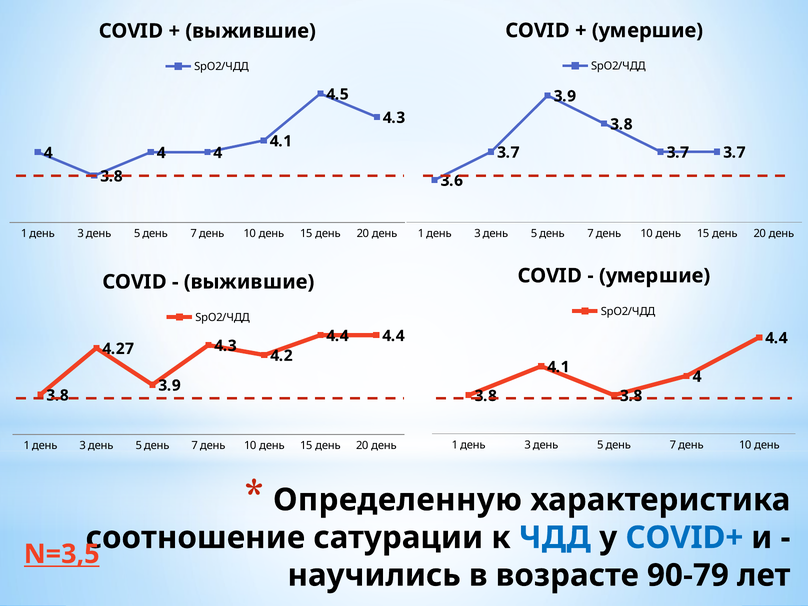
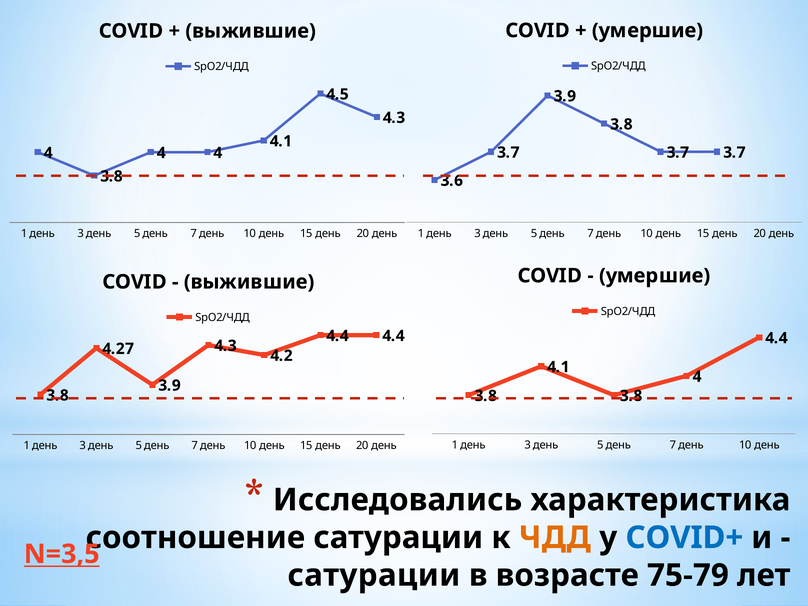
Определенную: Определенную -> Исследовались
ЧДД colour: blue -> orange
научились at (374, 575): научились -> сатурации
90-79: 90-79 -> 75-79
